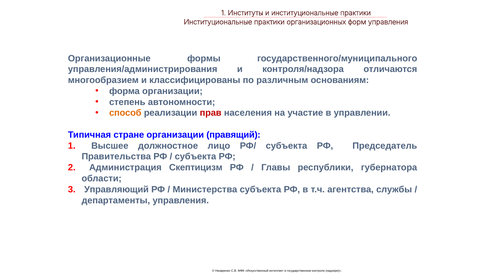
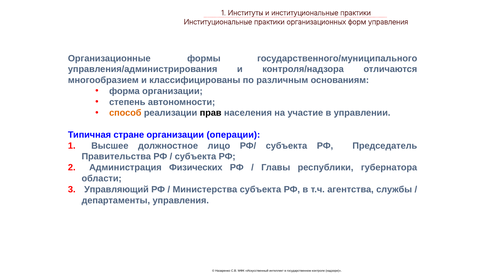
прав colour: red -> black
правящий: правящий -> операции
Скептицизм: Скептицизм -> Физических
